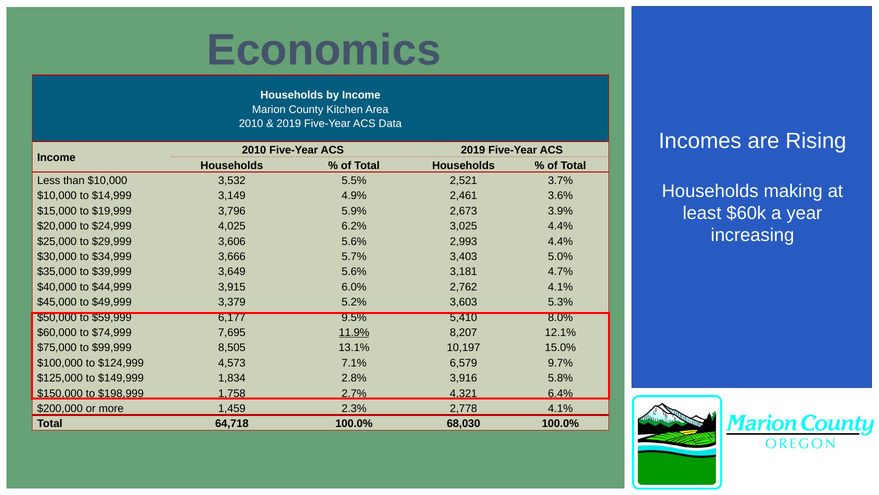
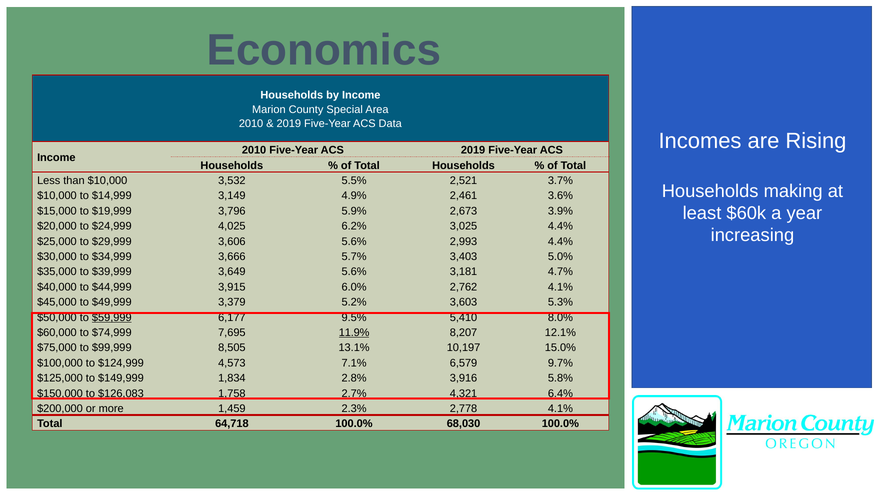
Kitchen: Kitchen -> Special
$59,999 underline: none -> present
$198,999: $198,999 -> $126,083
